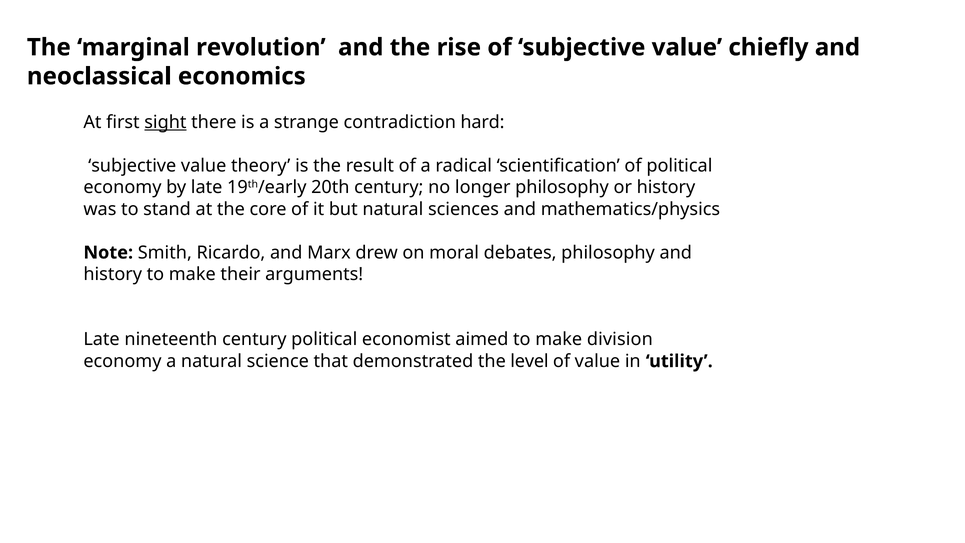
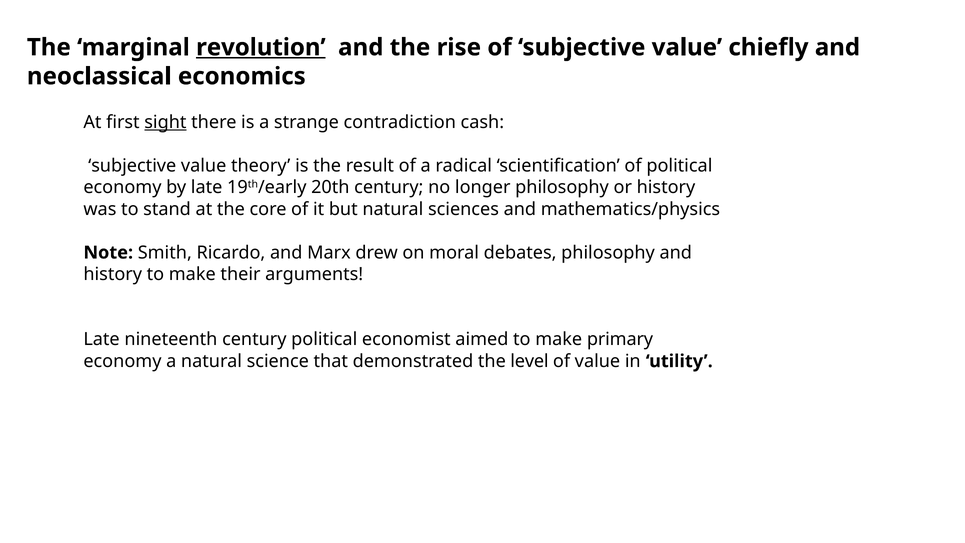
revolution underline: none -> present
hard: hard -> cash
division: division -> primary
